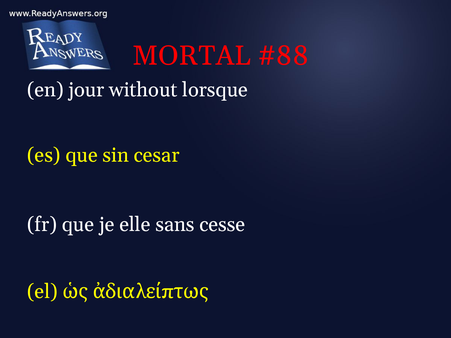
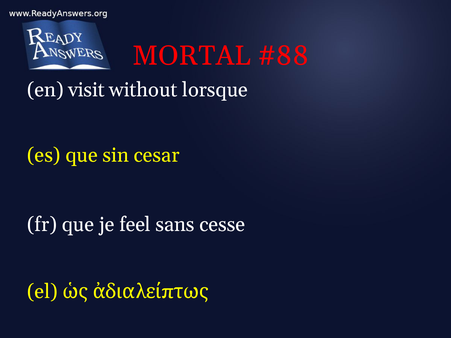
jour: jour -> visit
elle: elle -> feel
